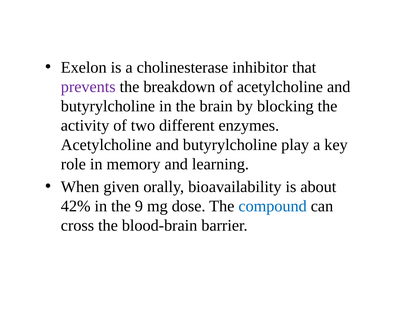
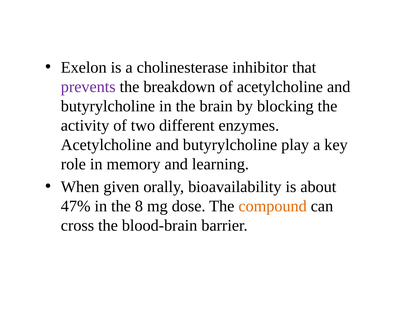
42%: 42% -> 47%
9: 9 -> 8
compound colour: blue -> orange
